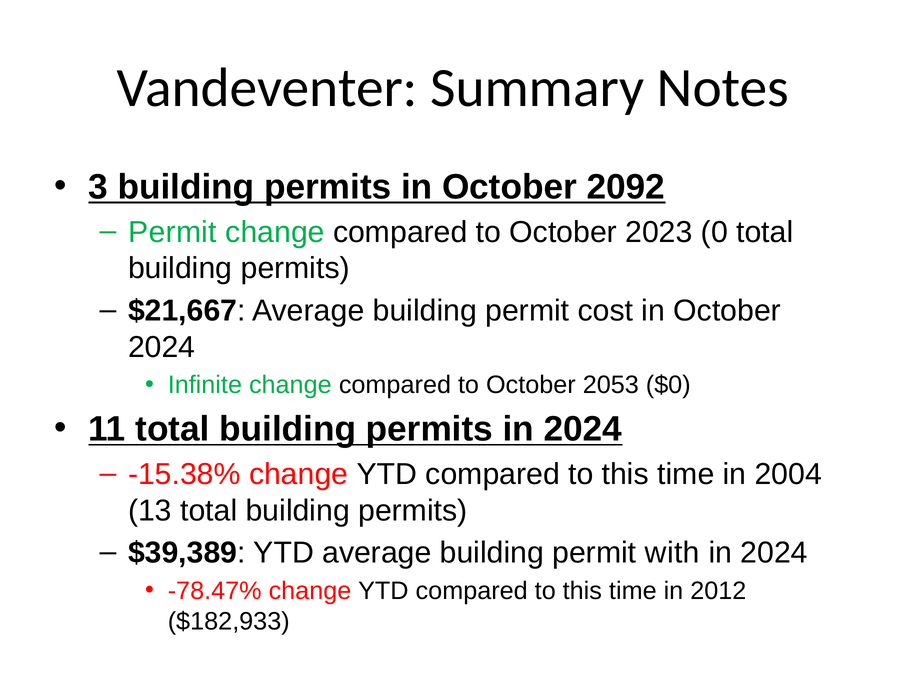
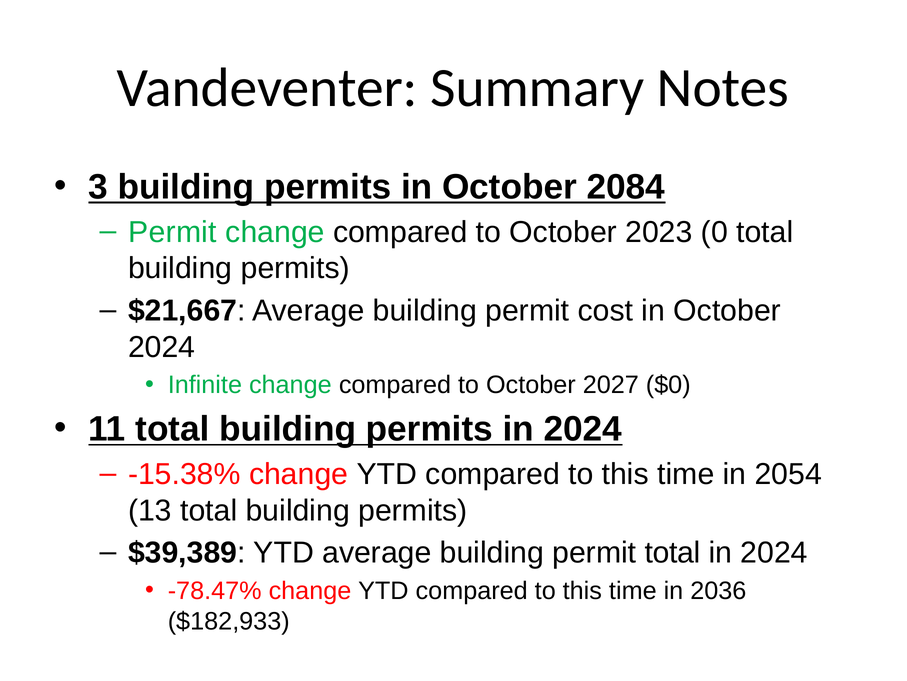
2092: 2092 -> 2084
2053: 2053 -> 2027
2004: 2004 -> 2054
permit with: with -> total
2012: 2012 -> 2036
